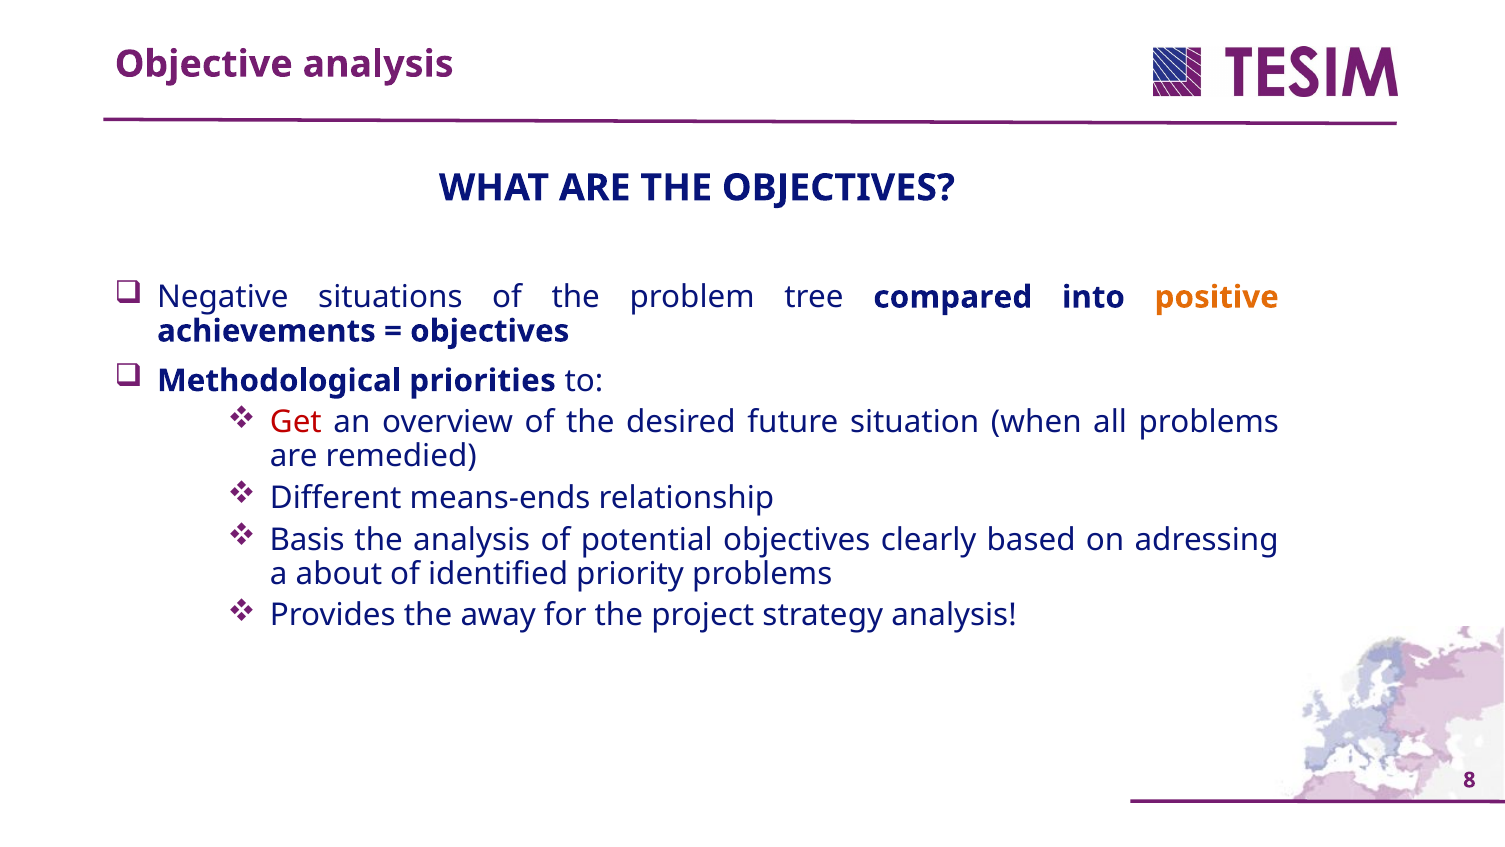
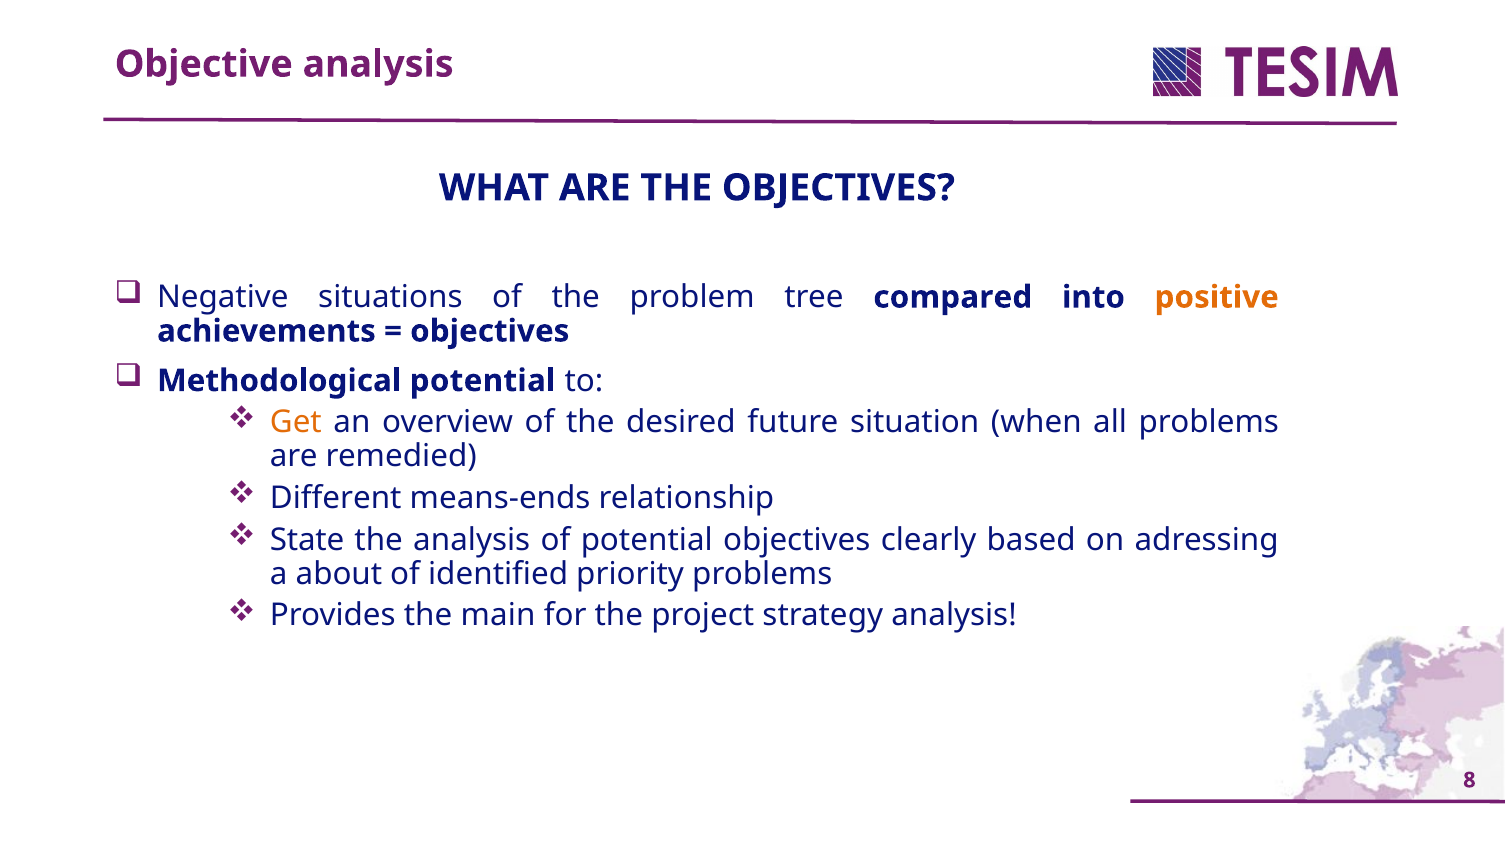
Methodological priorities: priorities -> potential
Get colour: red -> orange
Basis: Basis -> State
away: away -> main
